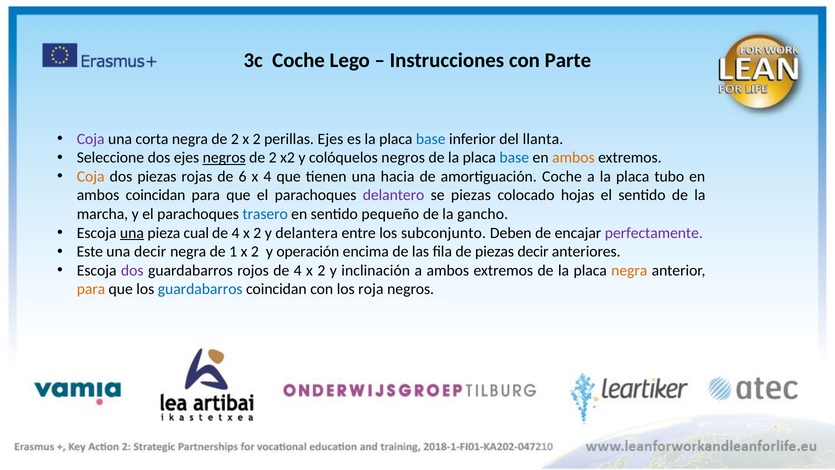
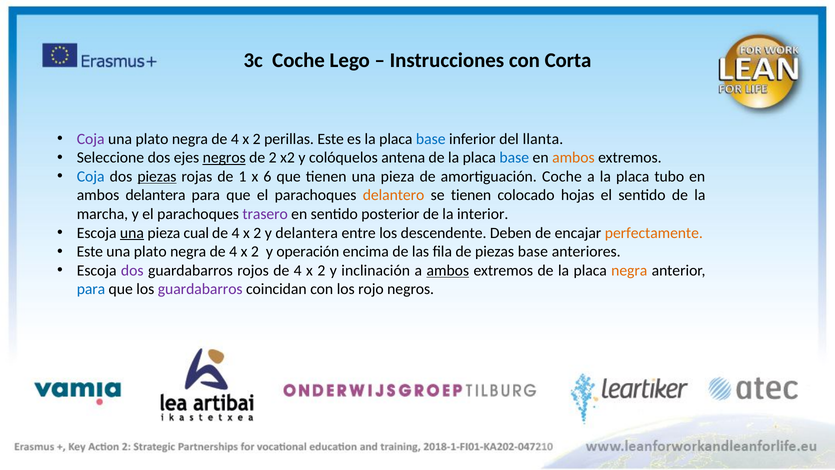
Parte: Parte -> Corta
corta at (152, 139): corta -> plato
2 at (235, 139): 2 -> 4
perillas Ejes: Ejes -> Este
colóquelos negros: negros -> antena
Coja at (91, 176) colour: orange -> blue
piezas at (157, 176) underline: none -> present
6: 6 -> 1
x 4: 4 -> 6
tienen una hacia: hacia -> pieza
ambos coincidan: coincidan -> delantera
delantero colour: purple -> orange
se piezas: piezas -> tienen
trasero colour: blue -> purple
pequeño: pequeño -> posterior
gancho: gancho -> interior
subconjunto: subconjunto -> descendente
perfectamente colour: purple -> orange
decir at (150, 252): decir -> plato
1 at (233, 252): 1 -> 4
piezas decir: decir -> base
ambos at (448, 270) underline: none -> present
para at (91, 289) colour: orange -> blue
guardabarros at (200, 289) colour: blue -> purple
roja: roja -> rojo
